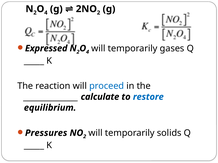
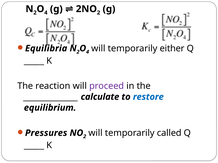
Expressed: Expressed -> Equilibria
gases: gases -> either
proceed at (107, 86) colour: blue -> purple
solids: solids -> called
